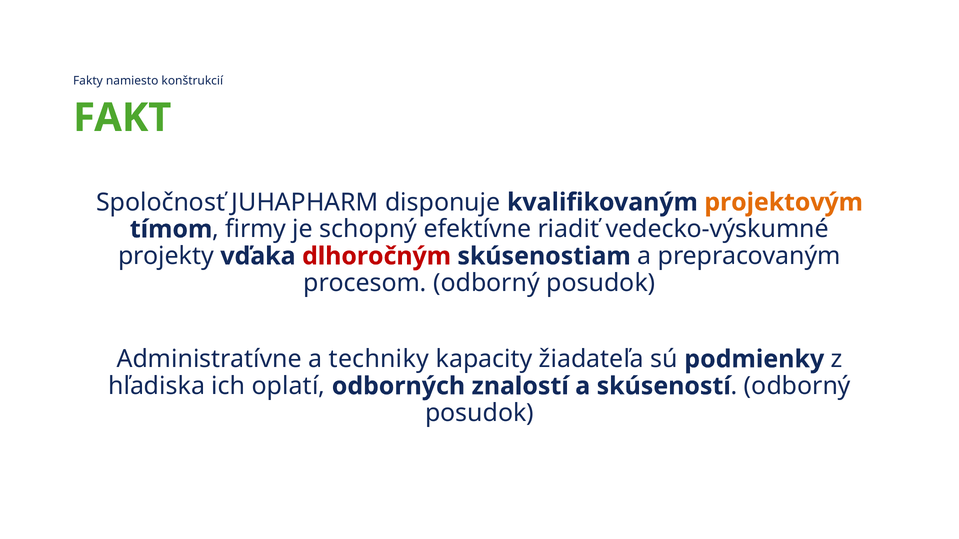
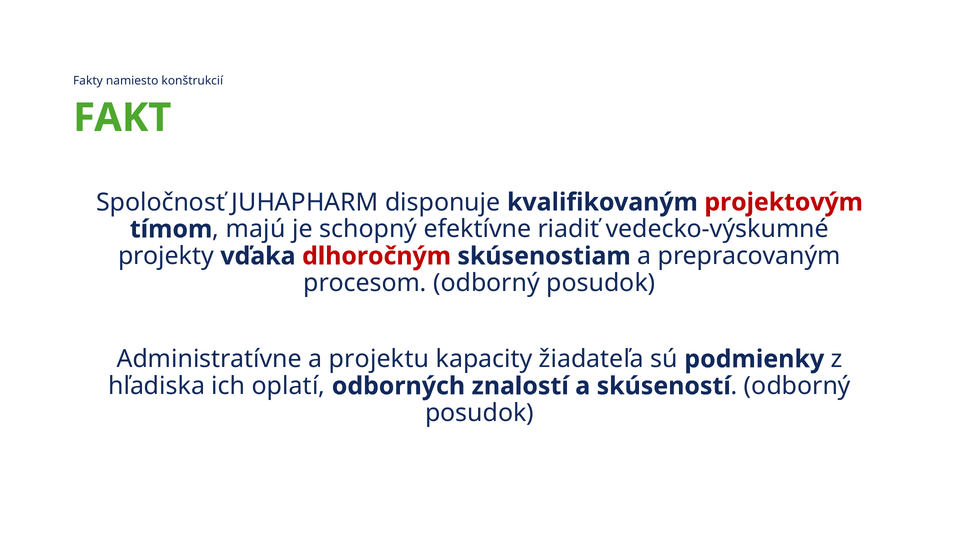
projektovým colour: orange -> red
firmy: firmy -> majú
techniky: techniky -> projektu
